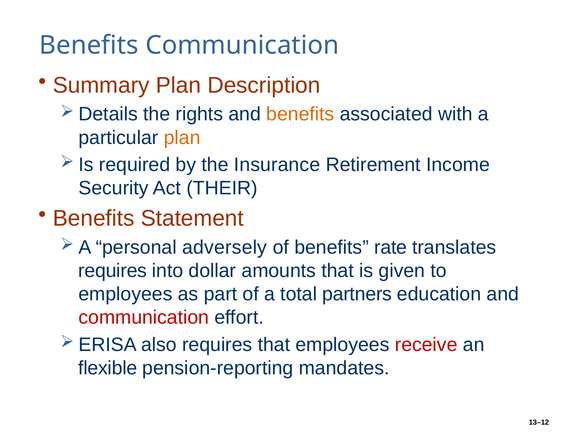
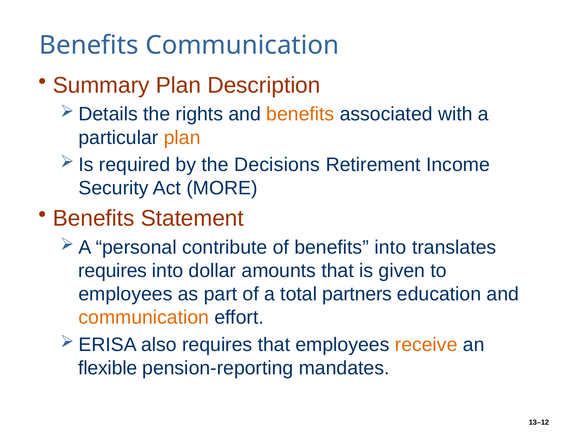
Insurance: Insurance -> Decisions
THEIR: THEIR -> MORE
adversely: adversely -> contribute
benefits rate: rate -> into
communication at (144, 317) colour: red -> orange
receive colour: red -> orange
